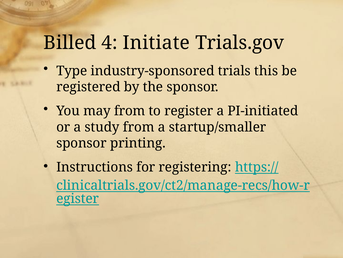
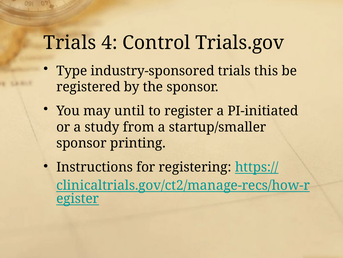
Billed at (70, 43): Billed -> Trials
Initiate: Initiate -> Control
may from: from -> until
